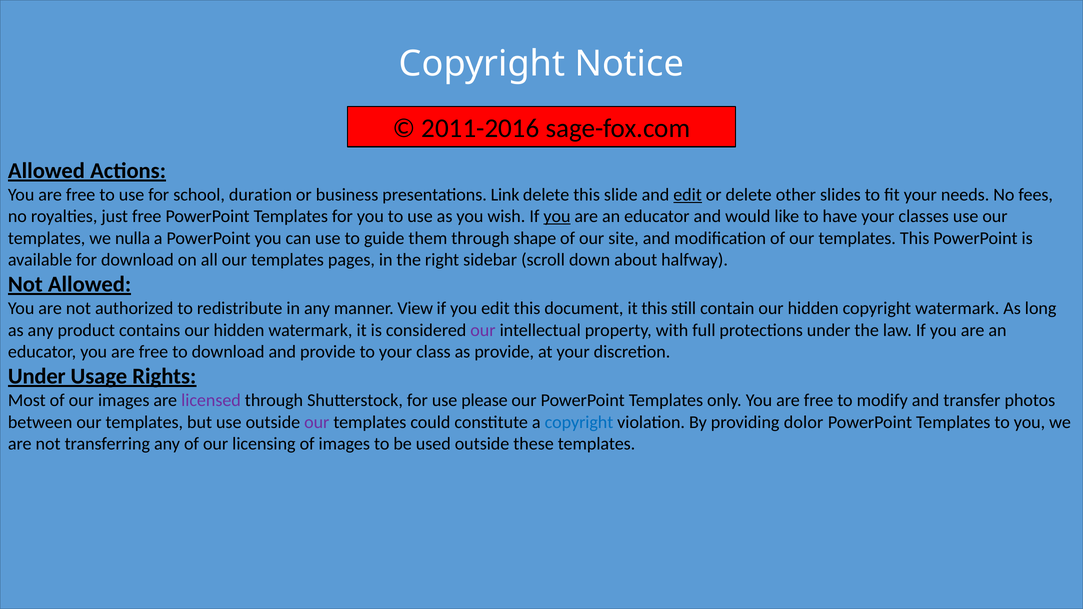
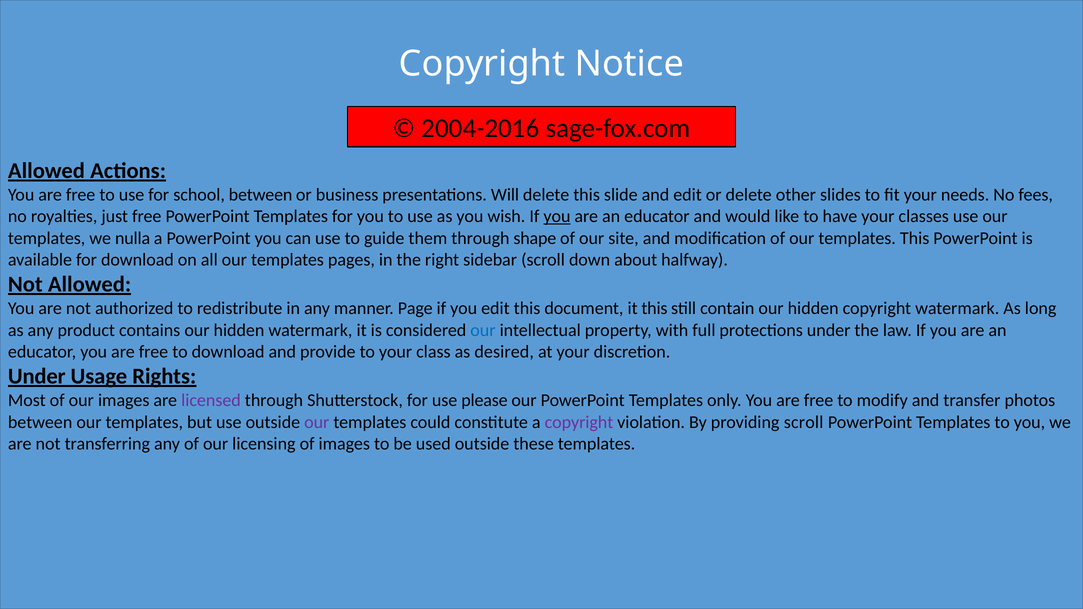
2011-2016: 2011-2016 -> 2004-2016
school duration: duration -> between
Link: Link -> Will
edit at (688, 195) underline: present -> none
View: View -> Page
our at (483, 330) colour: purple -> blue
as provide: provide -> desired
copyright at (579, 422) colour: blue -> purple
providing dolor: dolor -> scroll
